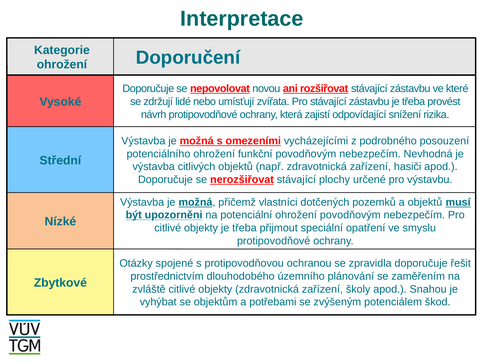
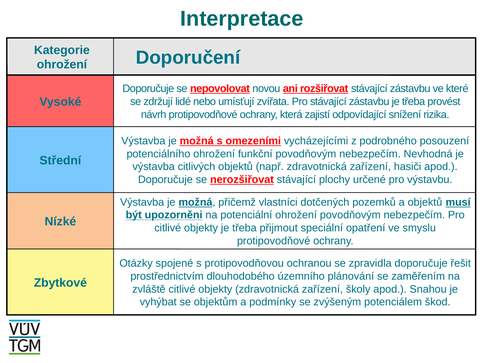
potřebami: potřebami -> podmínky
